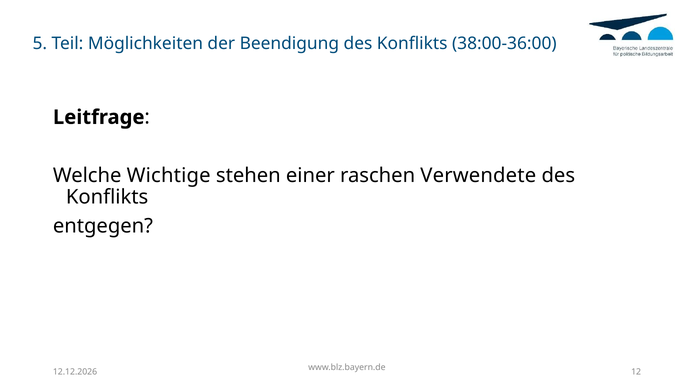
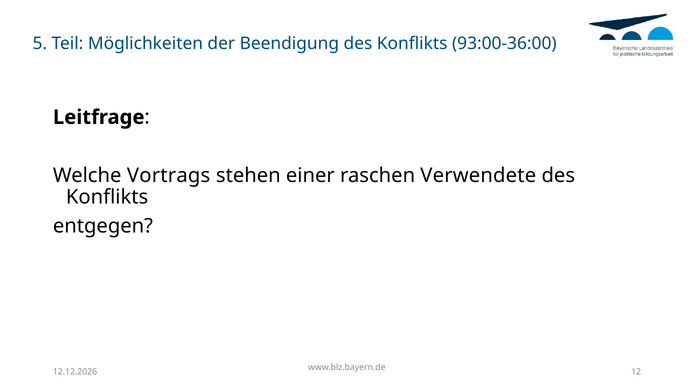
38:00-36:00: 38:00-36:00 -> 93:00-36:00
Wichtige: Wichtige -> Vortrags
